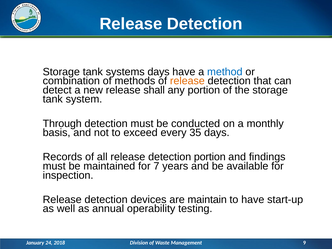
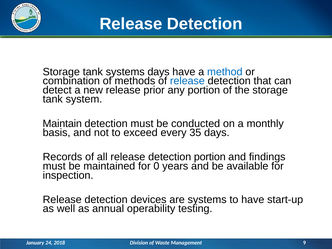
release at (187, 81) colour: orange -> blue
shall: shall -> prior
Through: Through -> Maintain
7: 7 -> 0
are maintain: maintain -> systems
